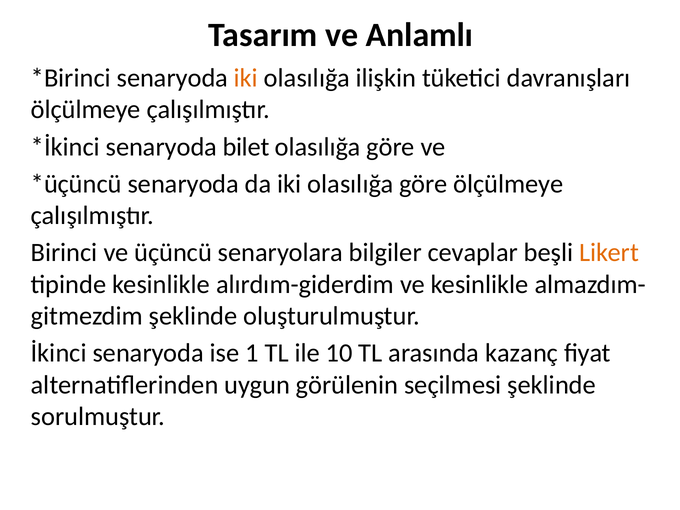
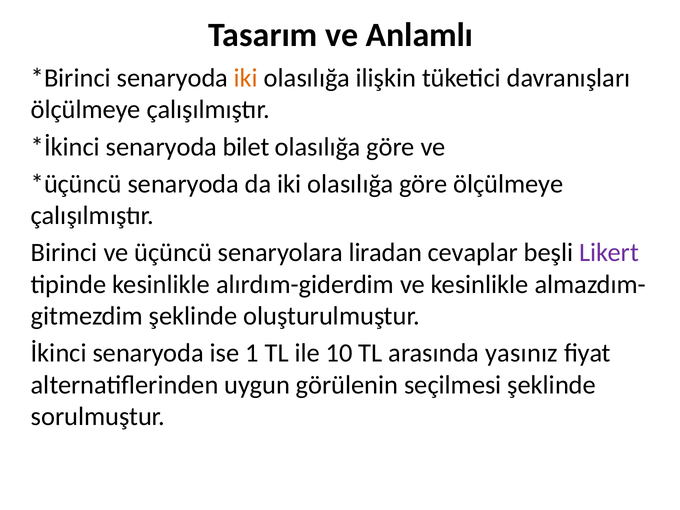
bilgiler: bilgiler -> liradan
Likert colour: orange -> purple
kazanç: kazanç -> yasınız
